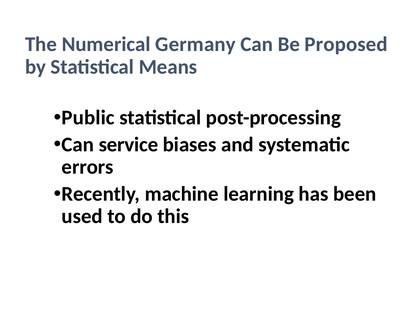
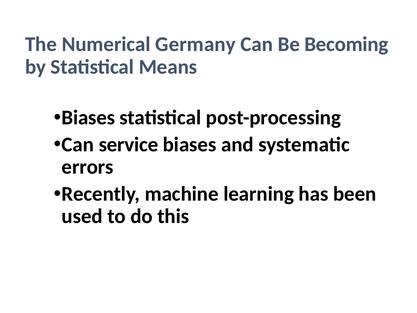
Proposed: Proposed -> Becoming
Public at (88, 117): Public -> Biases
